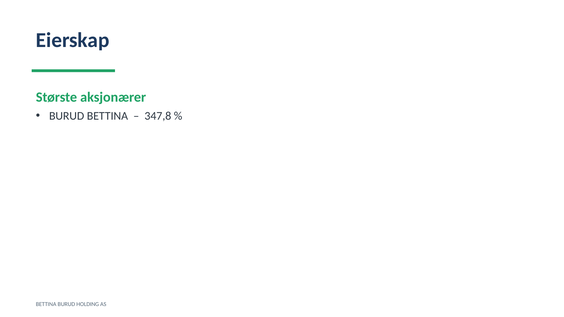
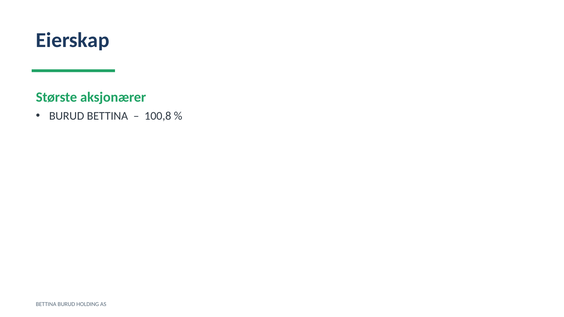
347,8: 347,8 -> 100,8
